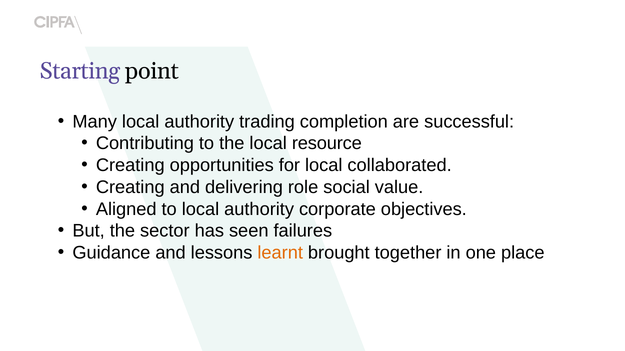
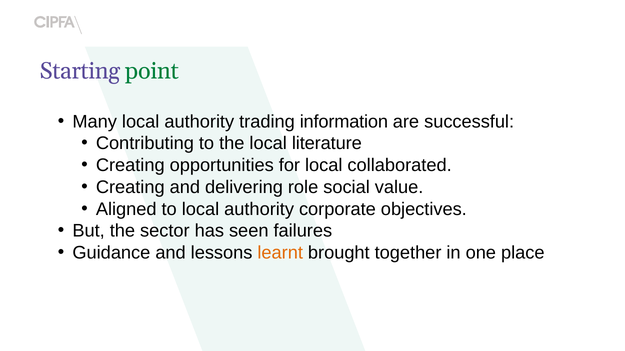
point colour: black -> green
completion: completion -> information
resource: resource -> literature
